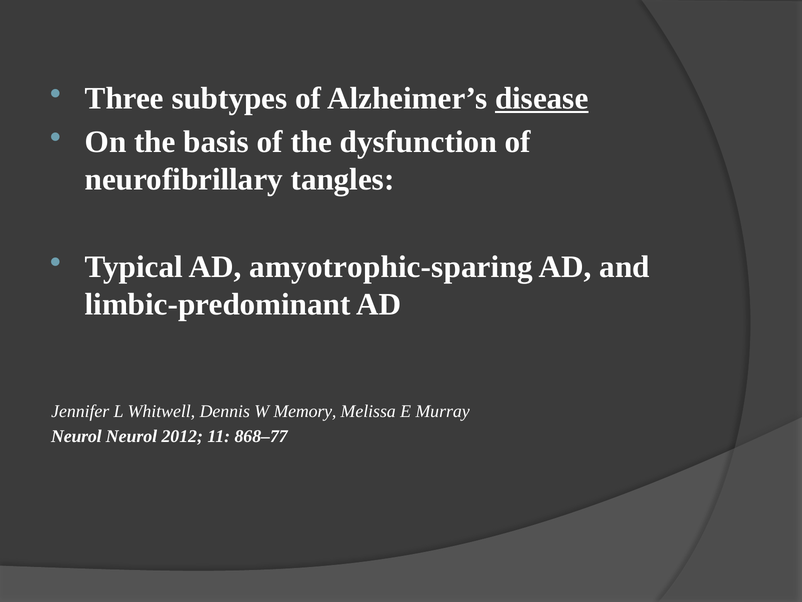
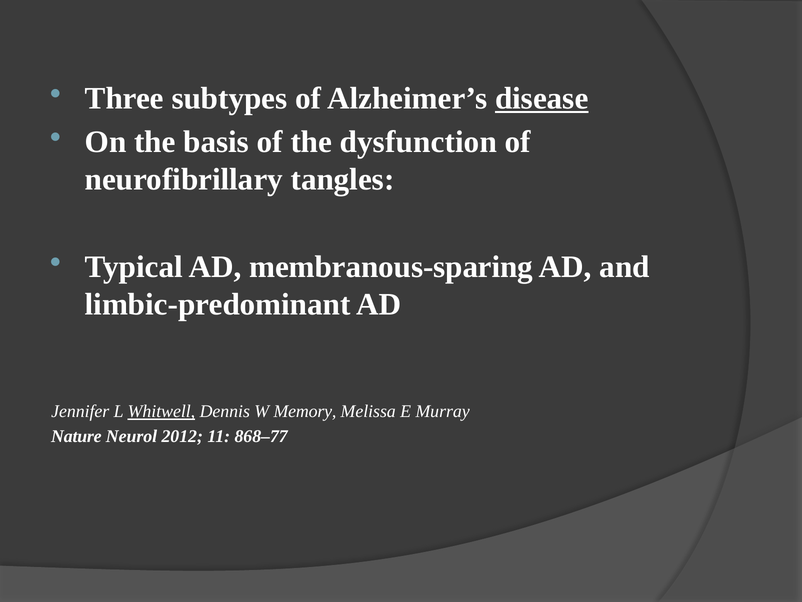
amyotrophic-sparing: amyotrophic-sparing -> membranous-sparing
Whitwell underline: none -> present
Neurol at (76, 436): Neurol -> Nature
